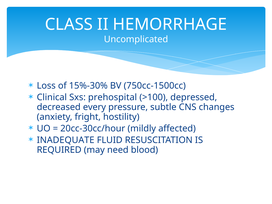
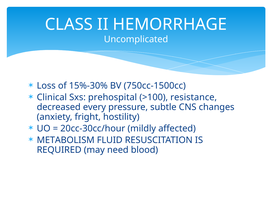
depressed: depressed -> resistance
INADEQUATE: INADEQUATE -> METABOLISM
